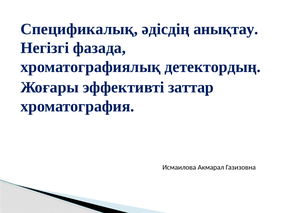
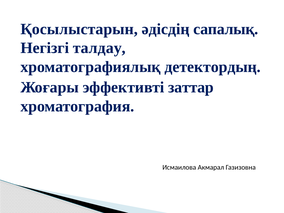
Спецификалық: Спецификалық -> Қосылыстарын
анықтау: анықтау -> сапалық
фазада: фазада -> талдау
